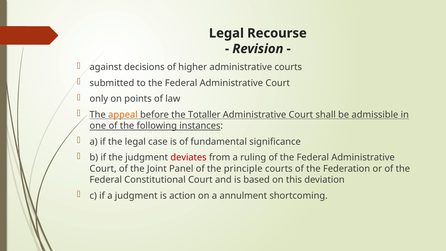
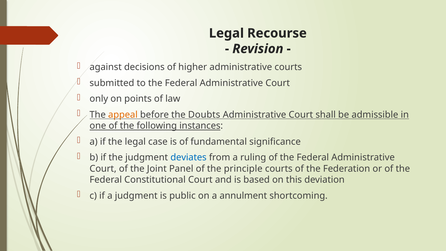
Totaller: Totaller -> Doubts
deviates colour: red -> blue
action: action -> public
